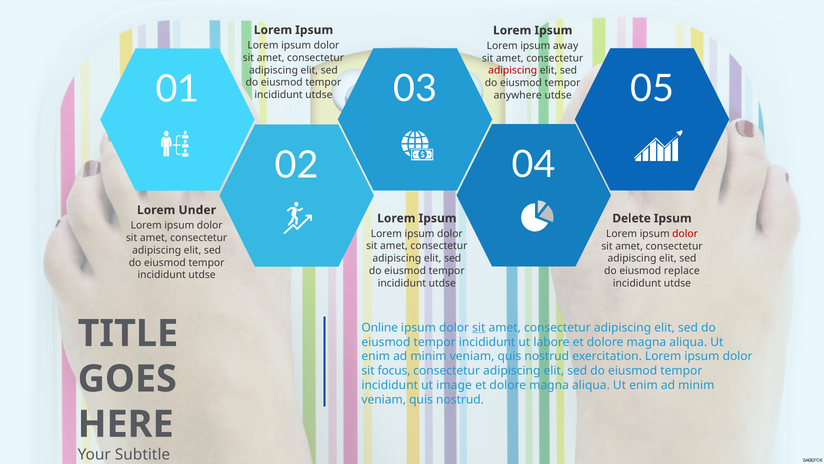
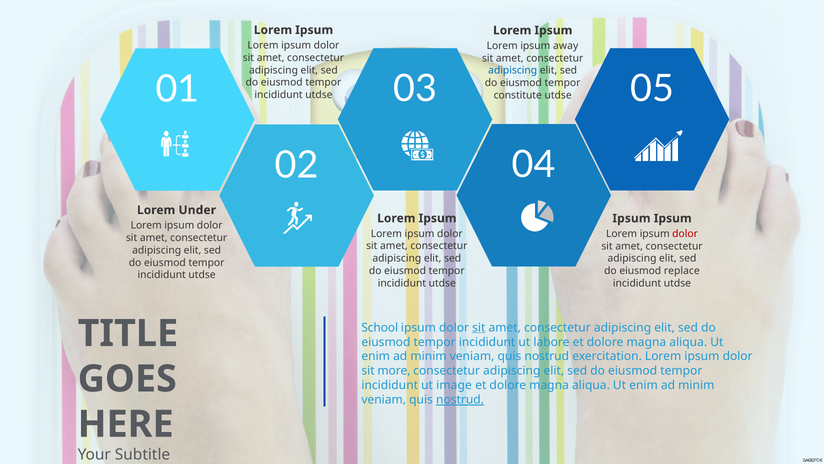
adipiscing at (513, 70) colour: red -> blue
anywhere: anywhere -> constitute
Delete at (632, 218): Delete -> Ipsum
Online: Online -> School
focus: focus -> more
nostrud at (460, 399) underline: none -> present
